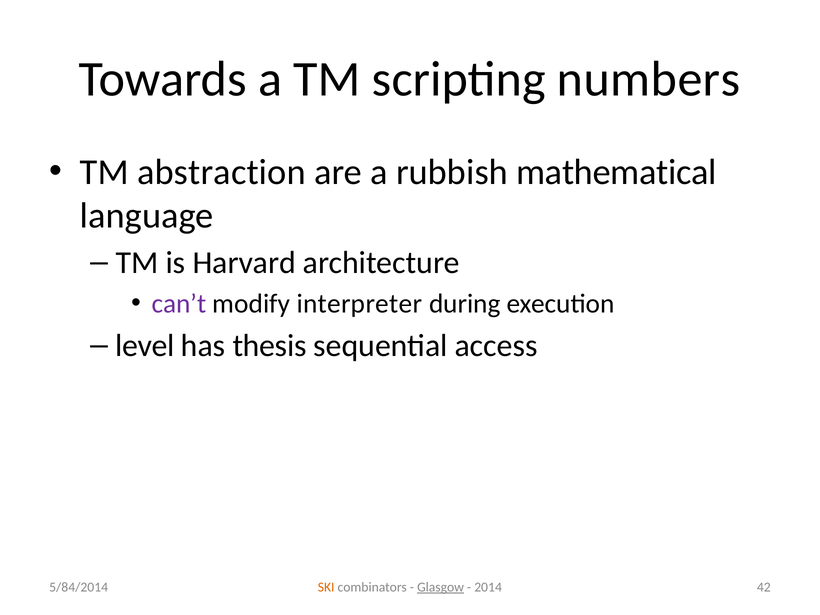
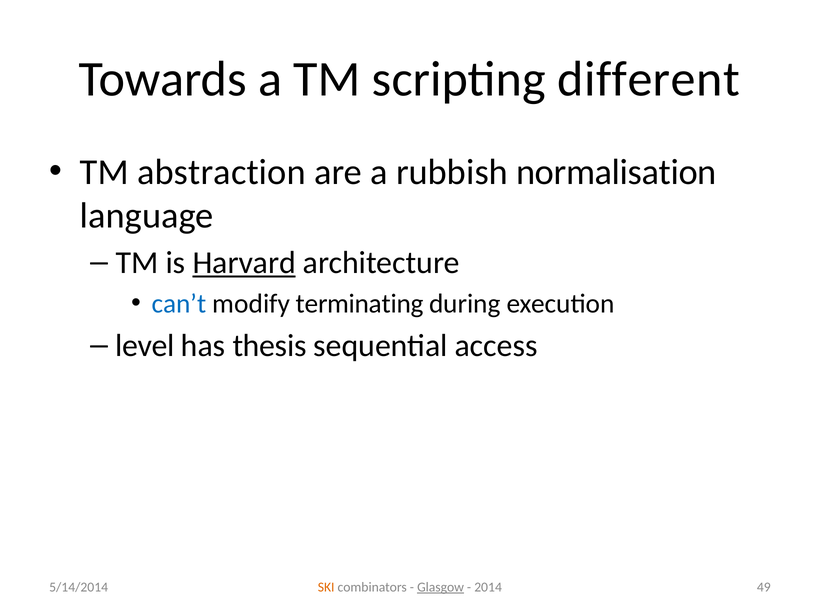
numbers: numbers -> different
mathematical: mathematical -> normalisation
Harvard underline: none -> present
can’t colour: purple -> blue
interpreter: interpreter -> terminating
42: 42 -> 49
5/84/2014: 5/84/2014 -> 5/14/2014
